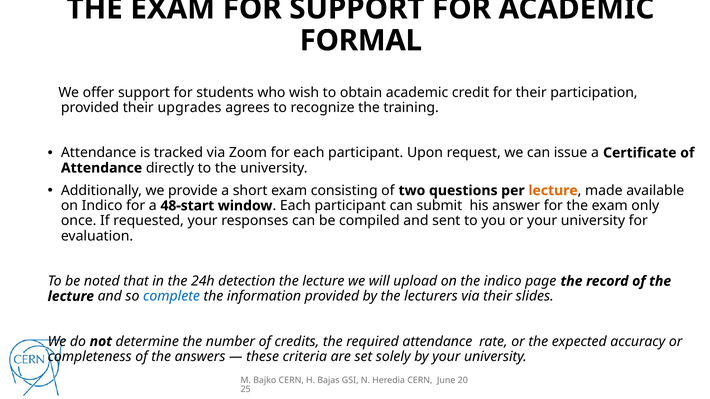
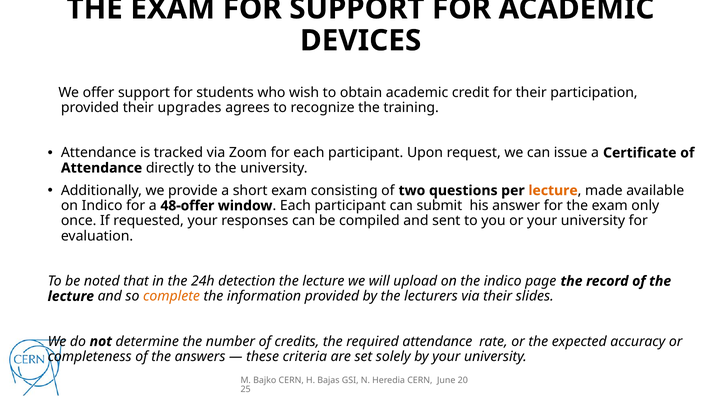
FORMAL: FORMAL -> DEVICES
48-start: 48-start -> 48-offer
complete colour: blue -> orange
